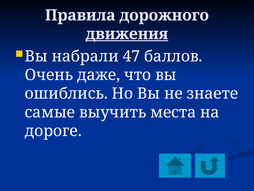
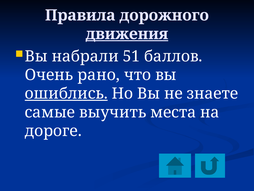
47: 47 -> 51
даже: даже -> рано
ошиблись underline: none -> present
